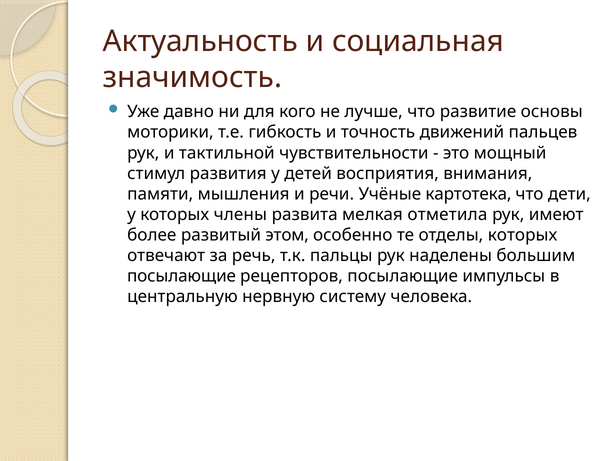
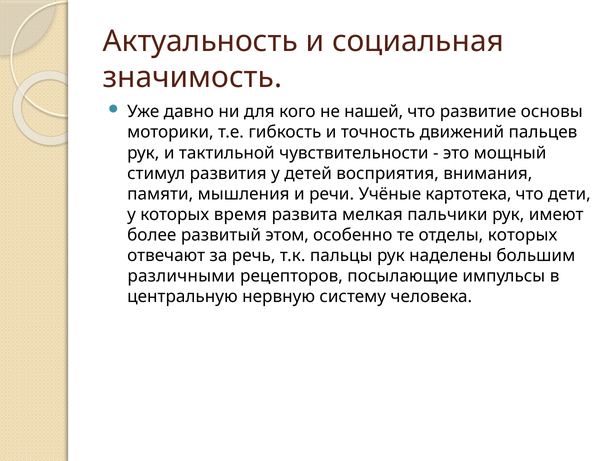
лучше: лучше -> нашей
члены: члены -> время
отметила: отметила -> пальчики
посылающие at (182, 276): посылающие -> различными
